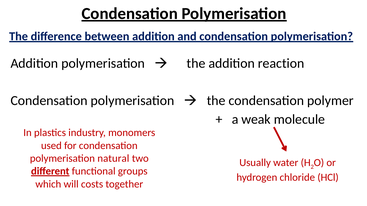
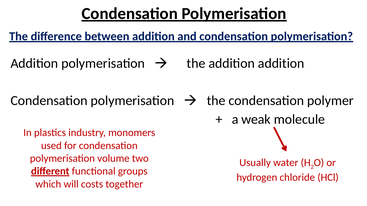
addition reaction: reaction -> addition
natural: natural -> volume
